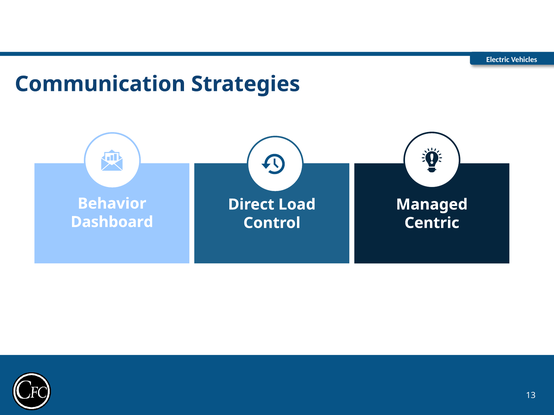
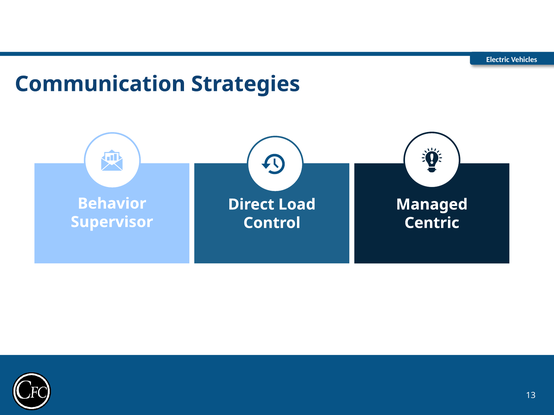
Dashboard: Dashboard -> Supervisor
